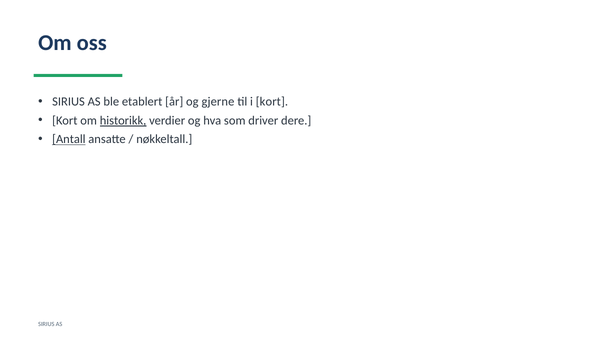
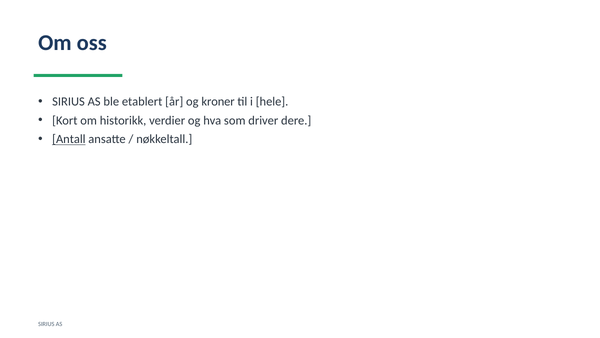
gjerne: gjerne -> kroner
i kort: kort -> hele
historikk underline: present -> none
